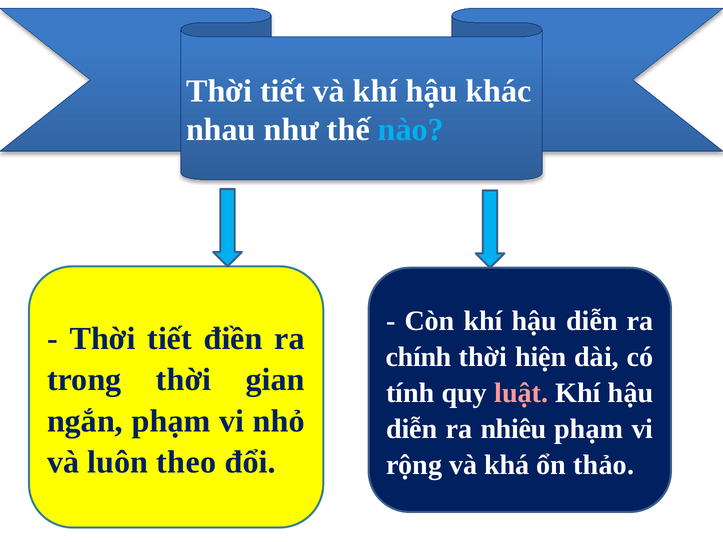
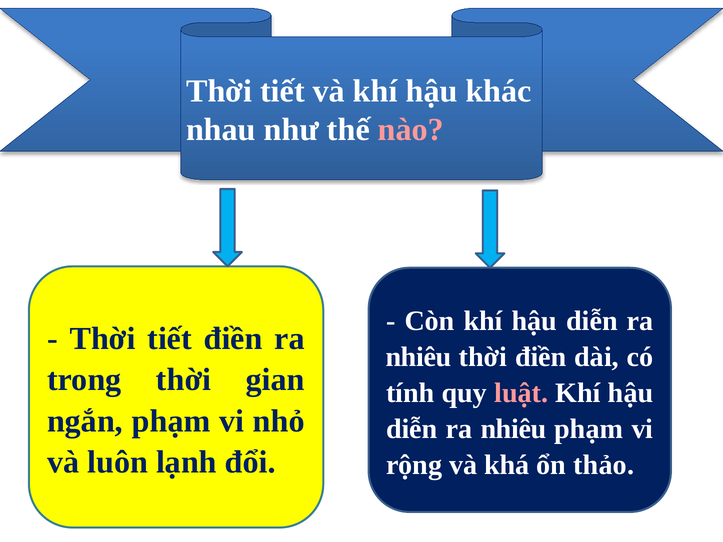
nào colour: light blue -> pink
chính at (419, 357): chính -> nhiêu
thời hiện: hiện -> điền
theo: theo -> lạnh
